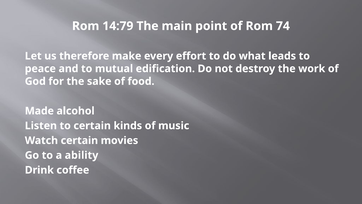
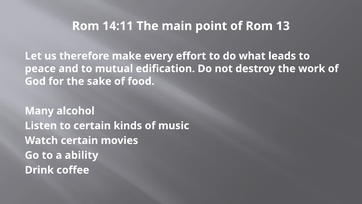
14:79: 14:79 -> 14:11
74: 74 -> 13
Made: Made -> Many
